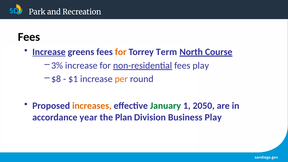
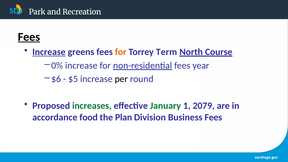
Fees at (29, 37) underline: none -> present
3%: 3% -> 0%
fees play: play -> year
$8: $8 -> $6
$1: $1 -> $5
per colour: orange -> black
increases colour: orange -> green
2050: 2050 -> 2079
year: year -> food
Business Play: Play -> Fees
